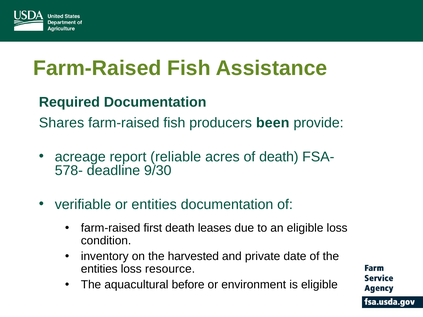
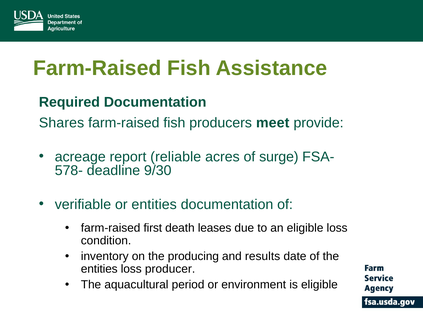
been: been -> meet
of death: death -> surge
harvested: harvested -> producing
private: private -> results
resource: resource -> producer
before: before -> period
